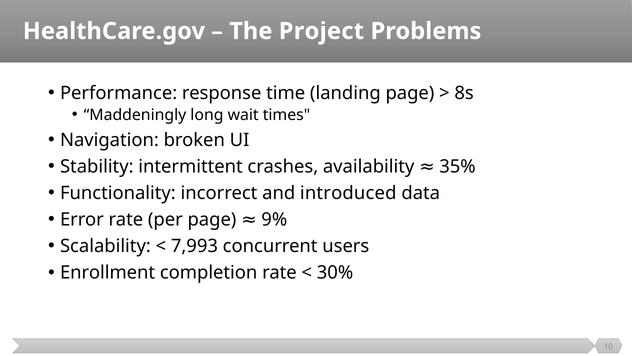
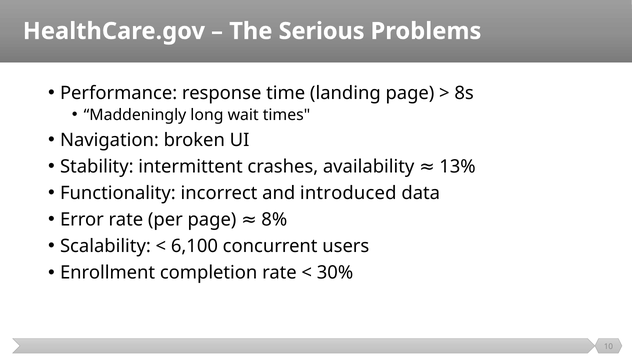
Project: Project -> Serious
35%: 35% -> 13%
9%: 9% -> 8%
7,993: 7,993 -> 6,100
